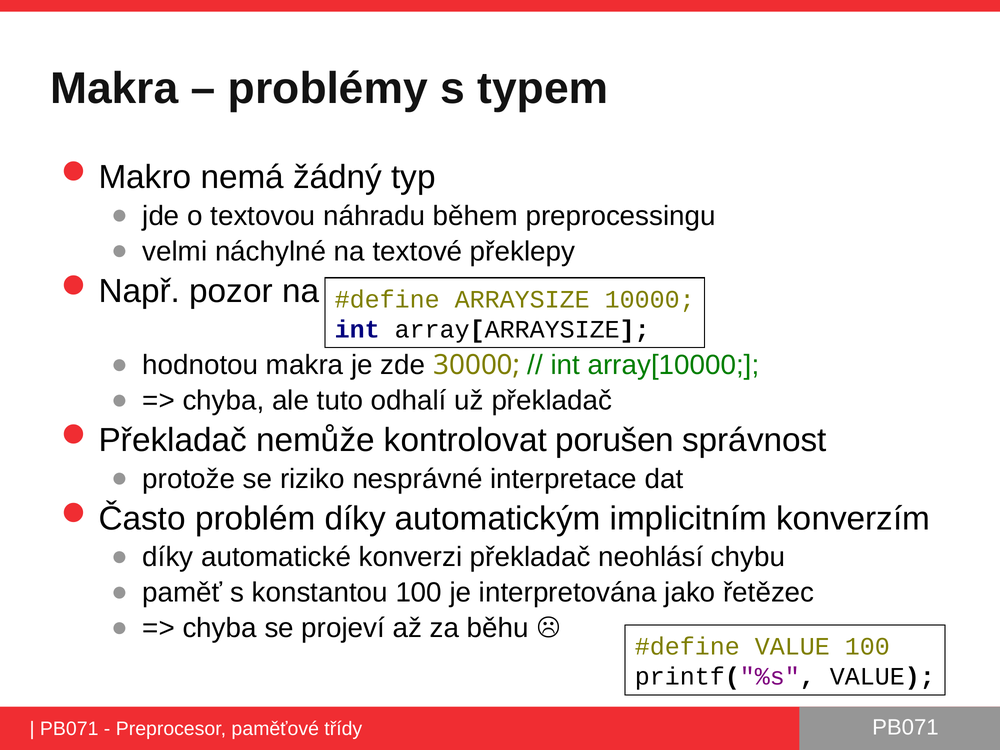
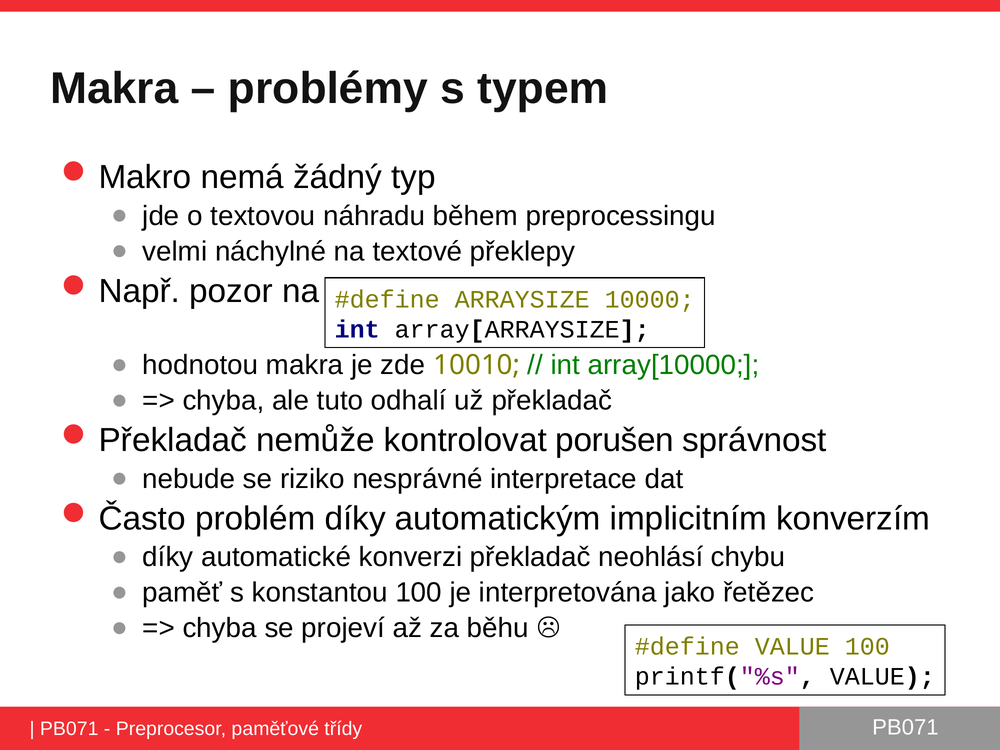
30000: 30000 -> 10010
protože: protože -> nebude
